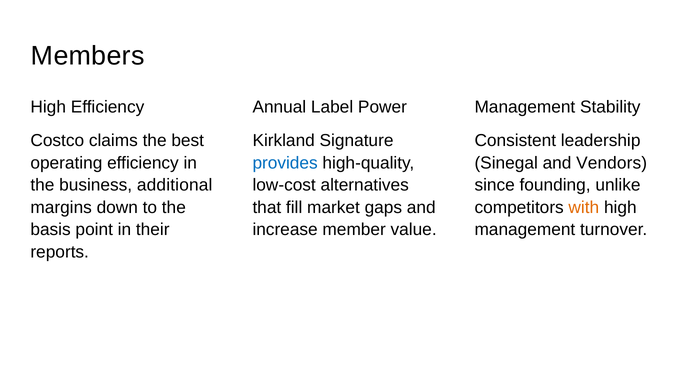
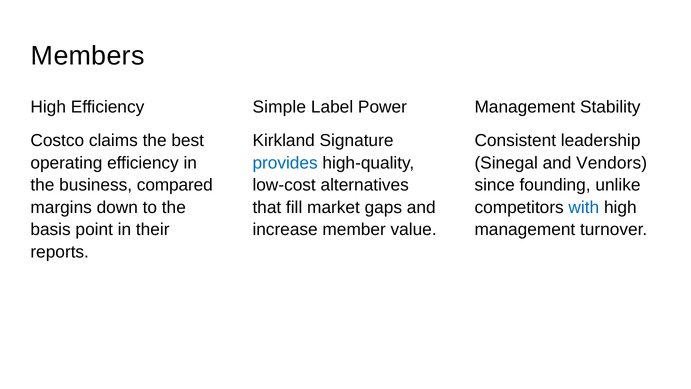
Annual: Annual -> Simple
additional: additional -> compared
with colour: orange -> blue
